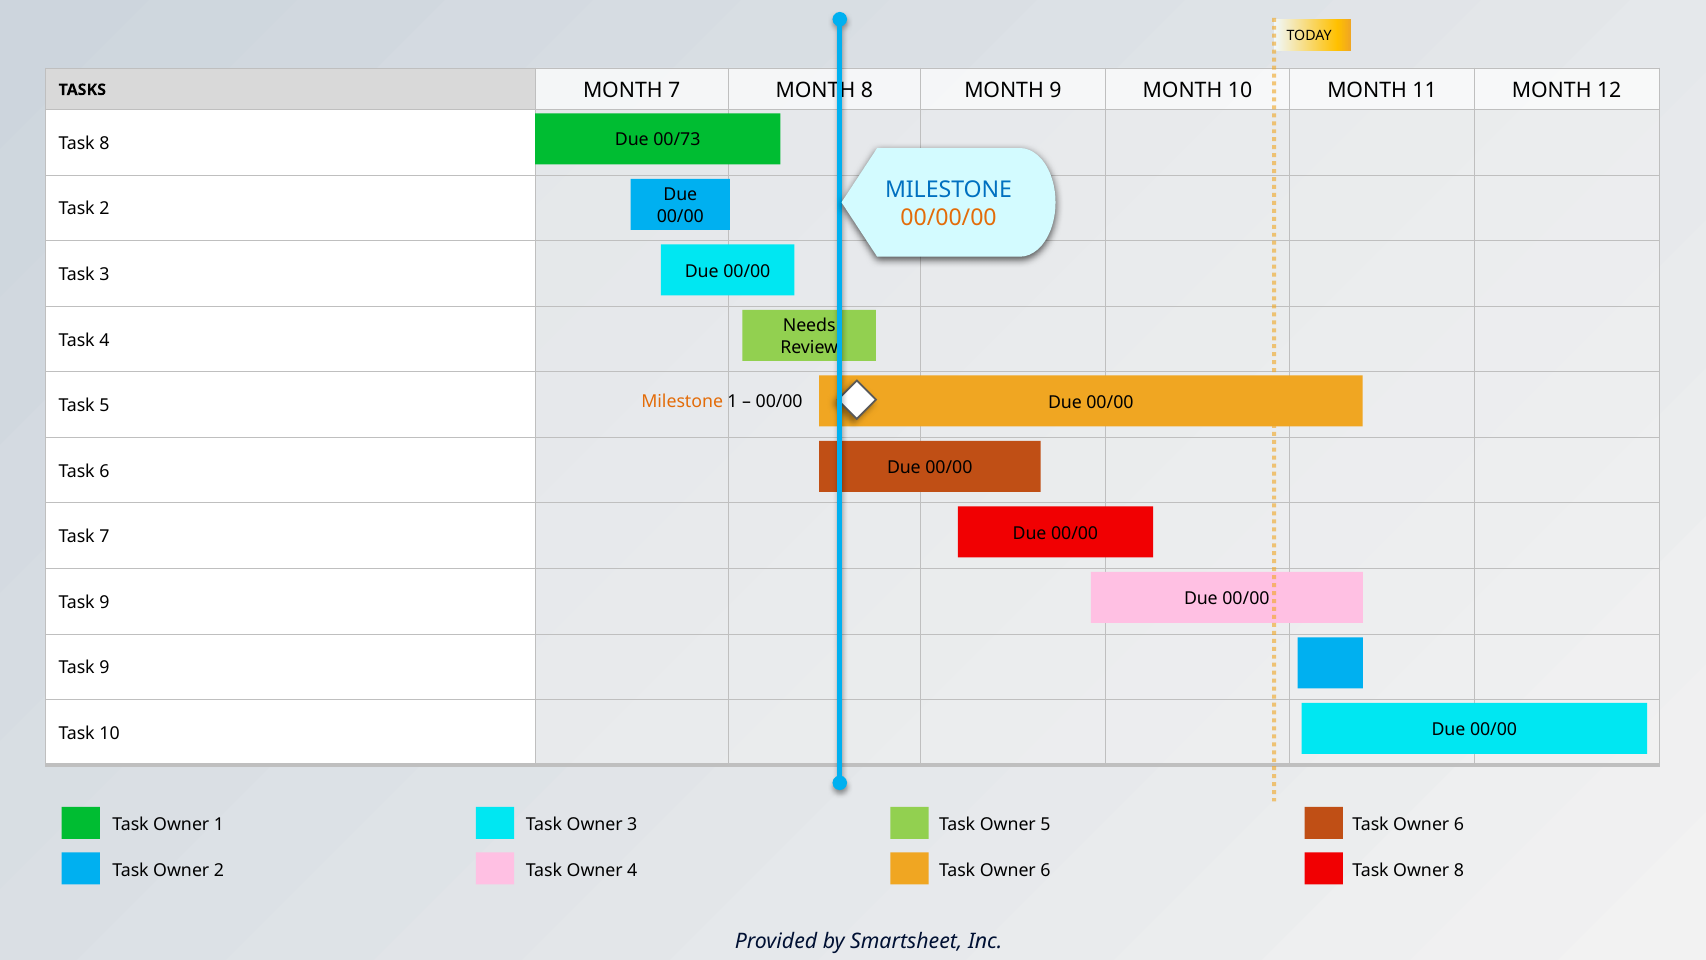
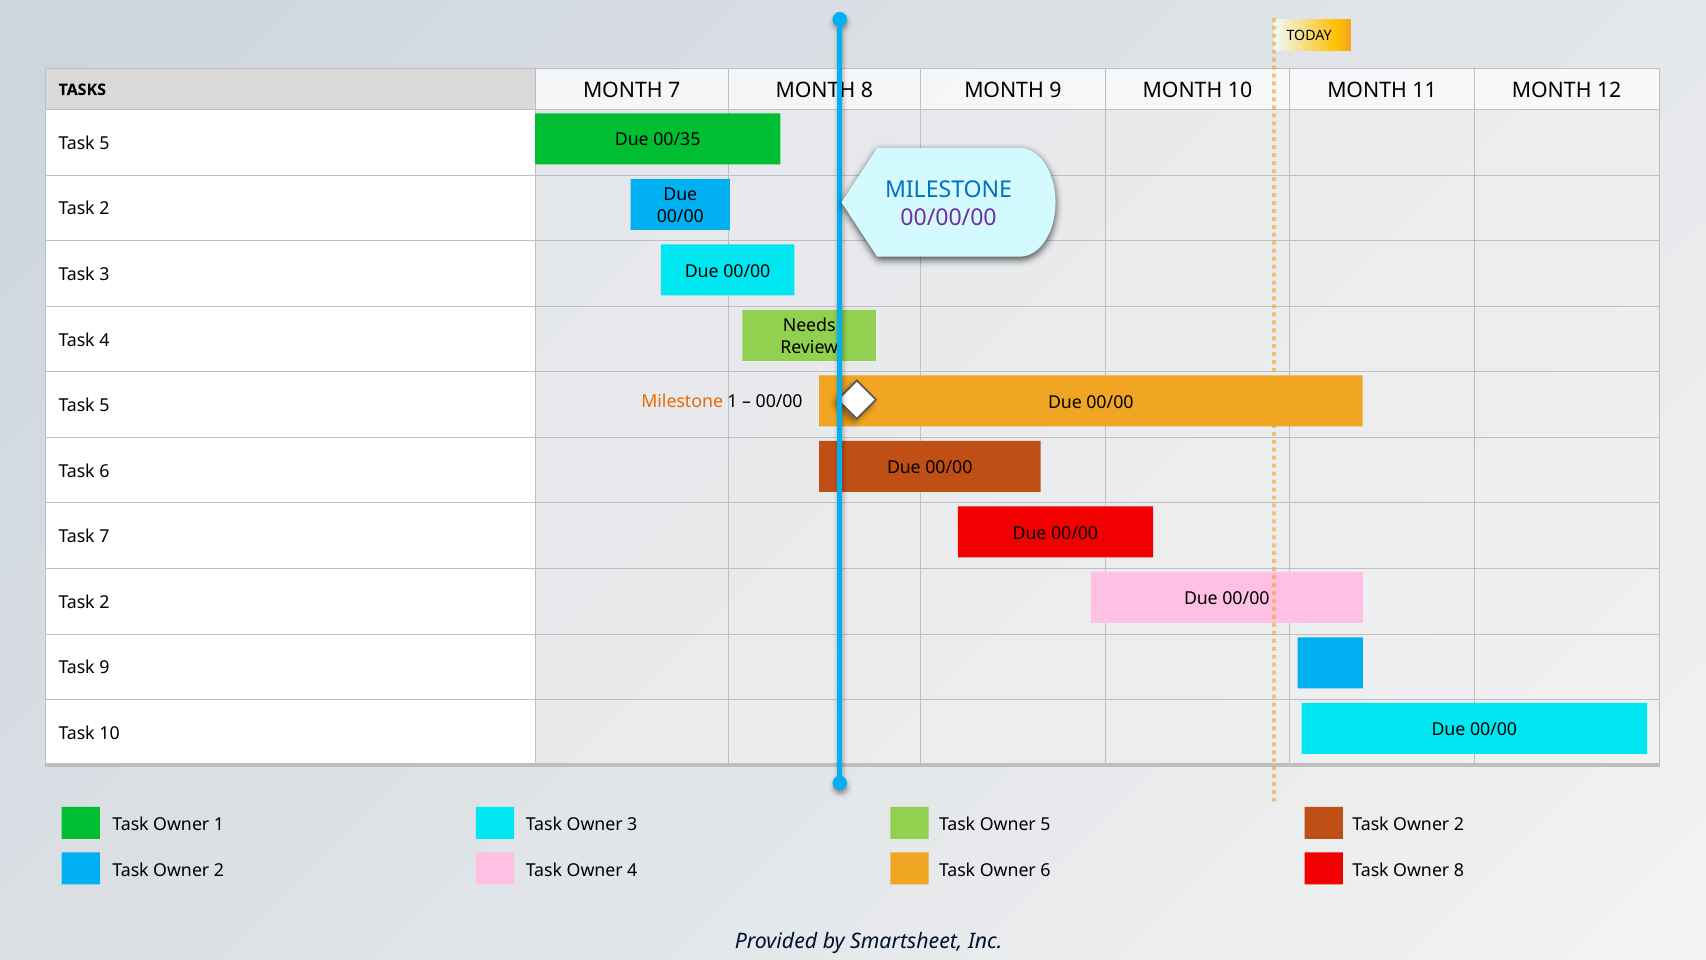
00/73: 00/73 -> 00/35
8 at (104, 144): 8 -> 5
00/00/00 colour: orange -> purple
9 at (104, 602): 9 -> 2
6 at (1459, 824): 6 -> 2
